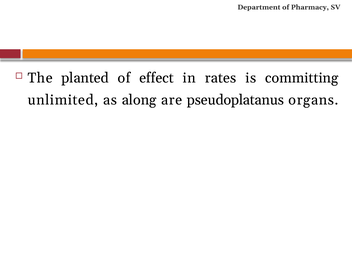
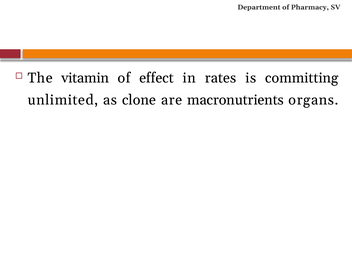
planted: planted -> vitamin
along: along -> clone
pseudoplatanus: pseudoplatanus -> macronutrients
